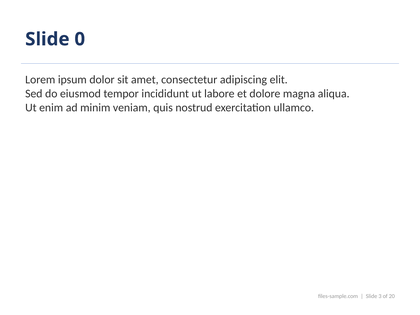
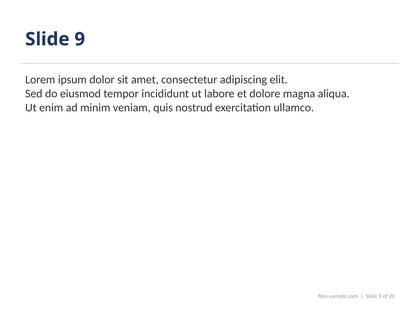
0: 0 -> 9
